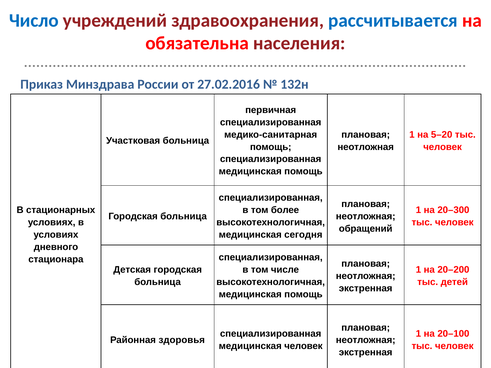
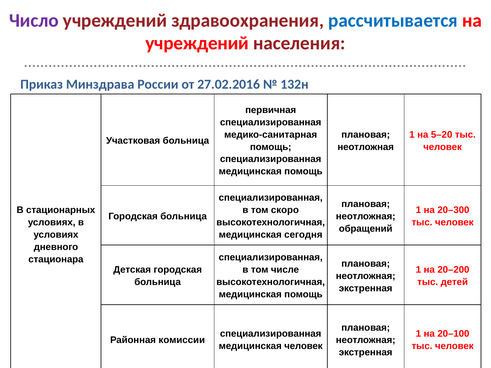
Число colour: blue -> purple
обязательна at (197, 43): обязательна -> учреждений
более: более -> скоро
здоровья: здоровья -> комиссии
